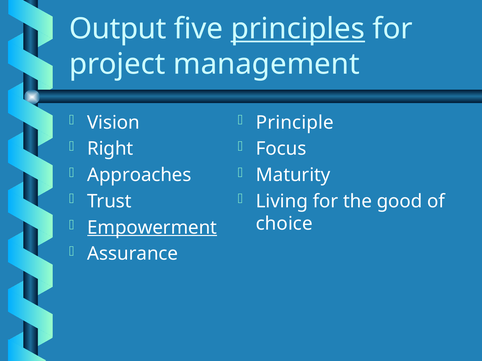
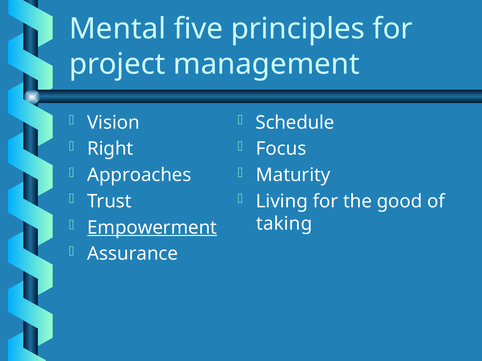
Output: Output -> Mental
principles underline: present -> none
Principle: Principle -> Schedule
choice: choice -> taking
